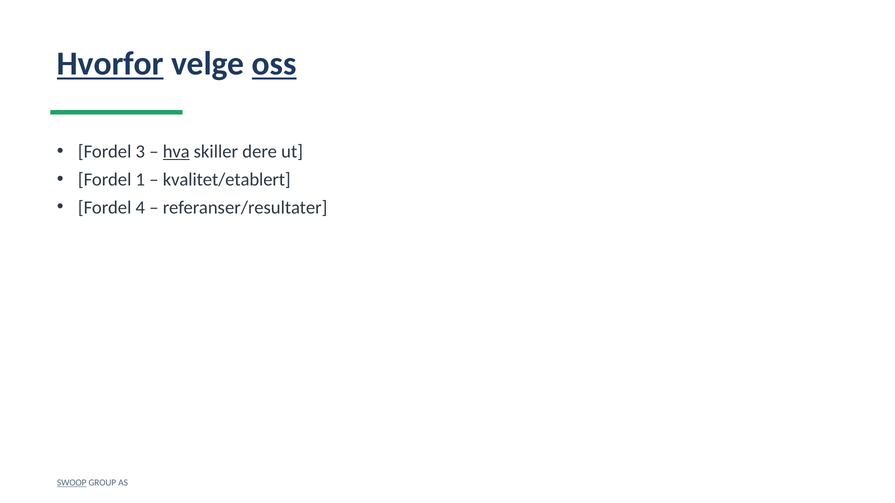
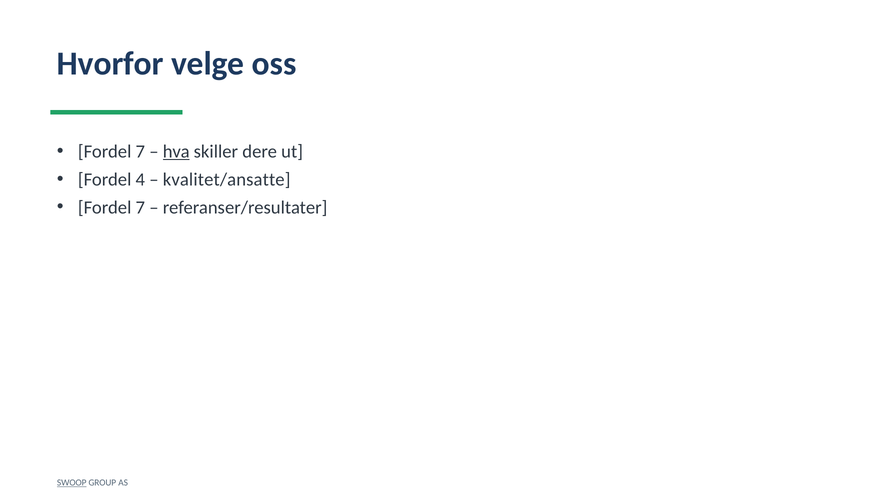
Hvorfor underline: present -> none
oss underline: present -> none
3 at (140, 152): 3 -> 7
1: 1 -> 4
kvalitet/etablert: kvalitet/etablert -> kvalitet/ansatte
4 at (140, 208): 4 -> 7
